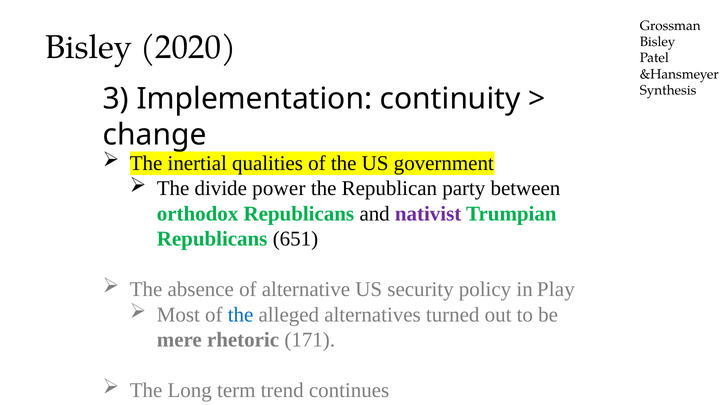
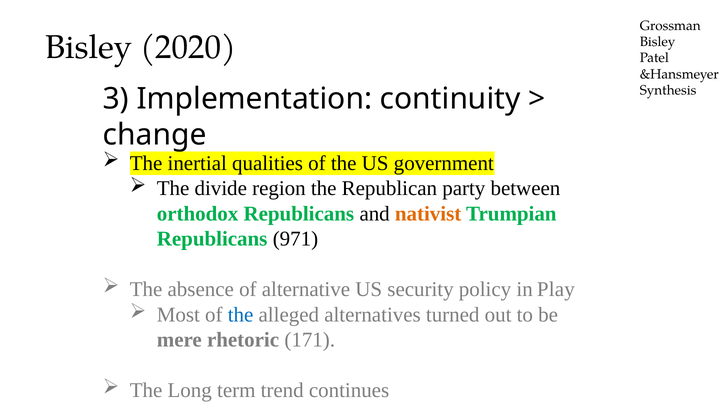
power: power -> region
nativist colour: purple -> orange
651: 651 -> 971
